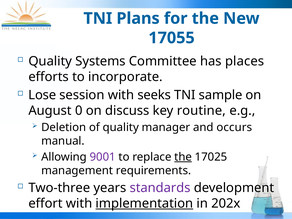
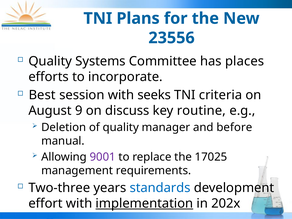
17055: 17055 -> 23556
Lose: Lose -> Best
sample: sample -> criteria
0: 0 -> 9
occurs: occurs -> before
the at (183, 157) underline: present -> none
standards colour: purple -> blue
